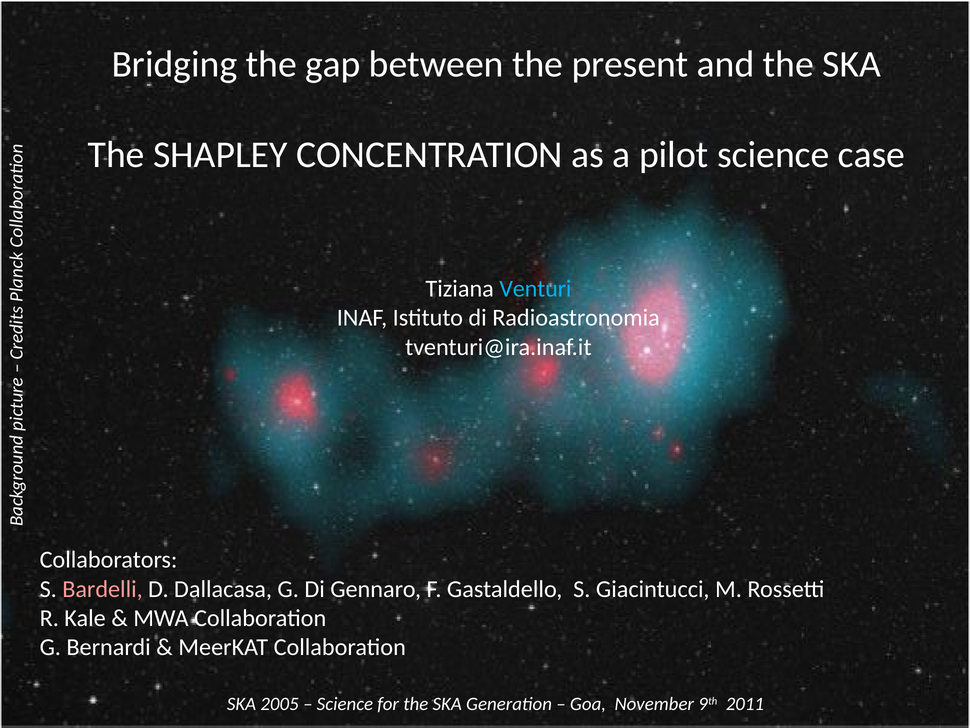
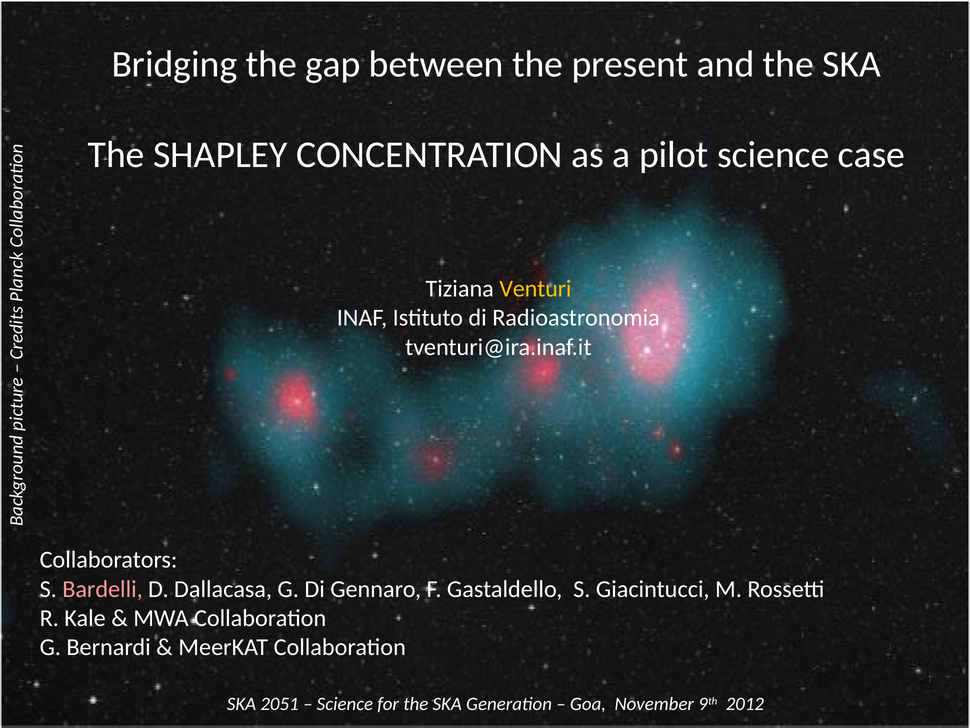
Venturi colour: light blue -> yellow
2005: 2005 -> 2051
2011: 2011 -> 2012
